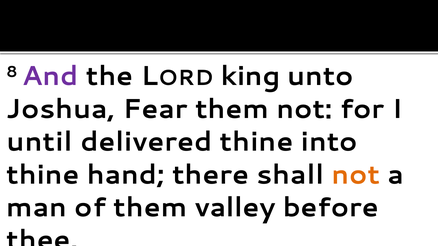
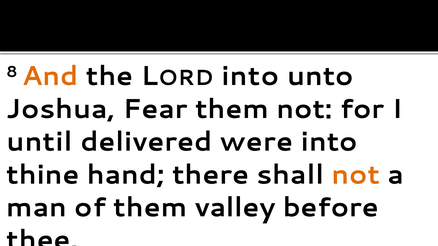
And colour: purple -> orange
king at (251, 76): king -> into
delivered thine: thine -> were
